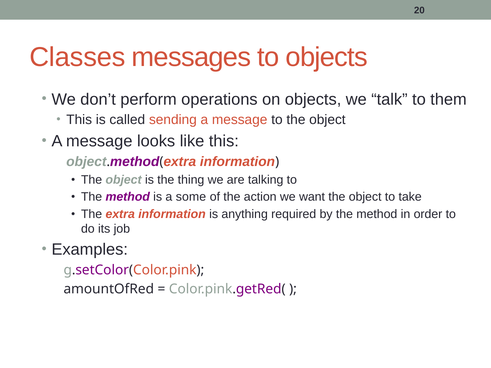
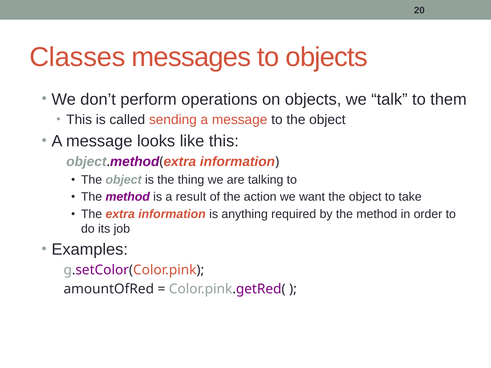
some: some -> result
